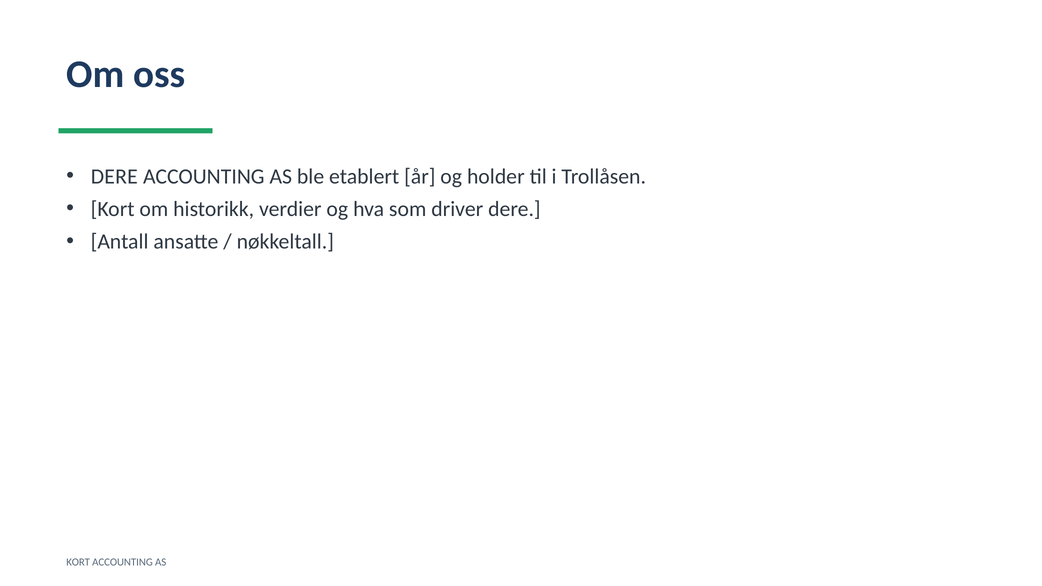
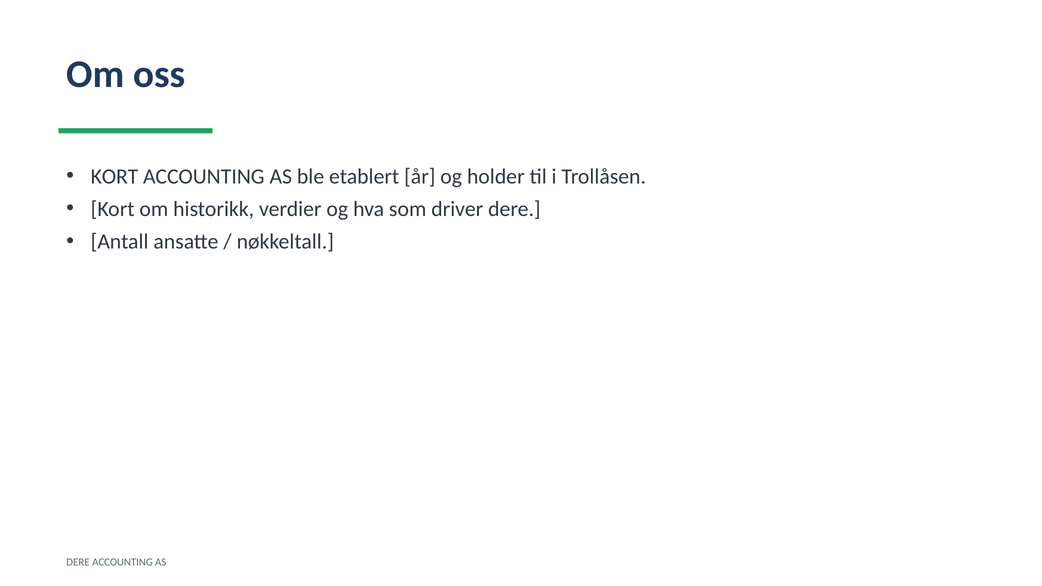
DERE at (114, 176): DERE -> KORT
KORT at (78, 562): KORT -> DERE
